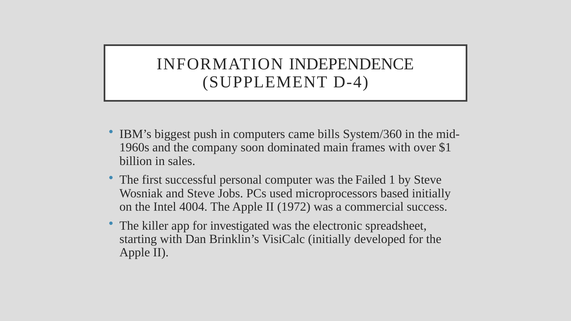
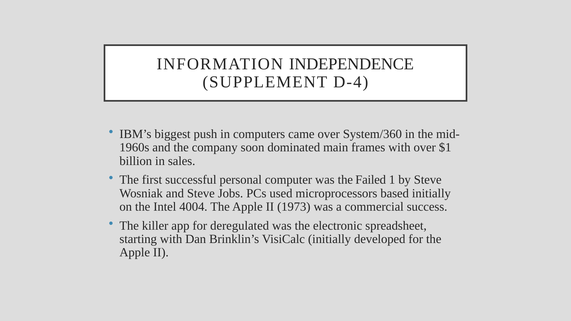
came bills: bills -> over
1972: 1972 -> 1973
investigated: investigated -> deregulated
